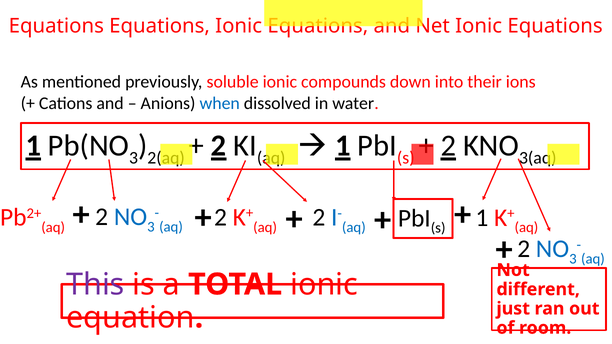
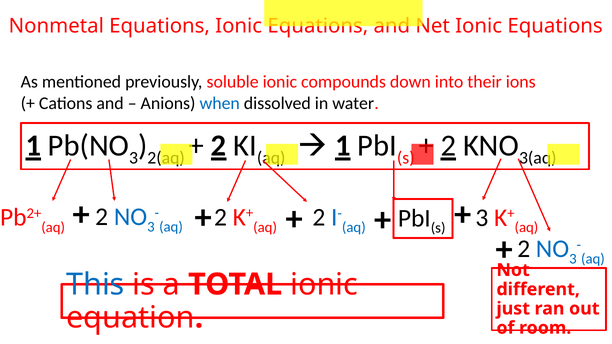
Equations at (56, 26): Equations -> Nonmetal
1 at (482, 218): 1 -> 3
This colour: purple -> blue
